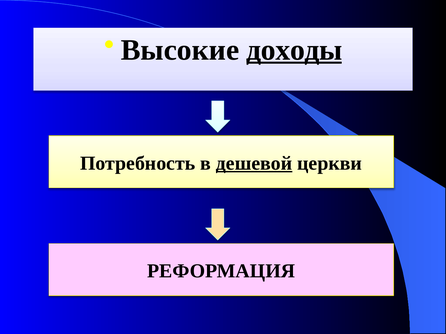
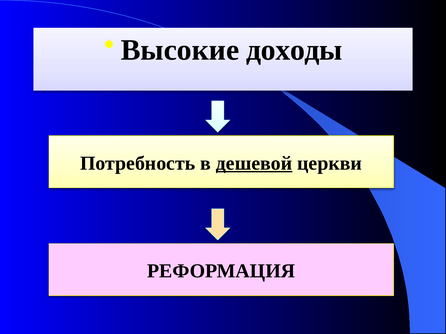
доходы underline: present -> none
